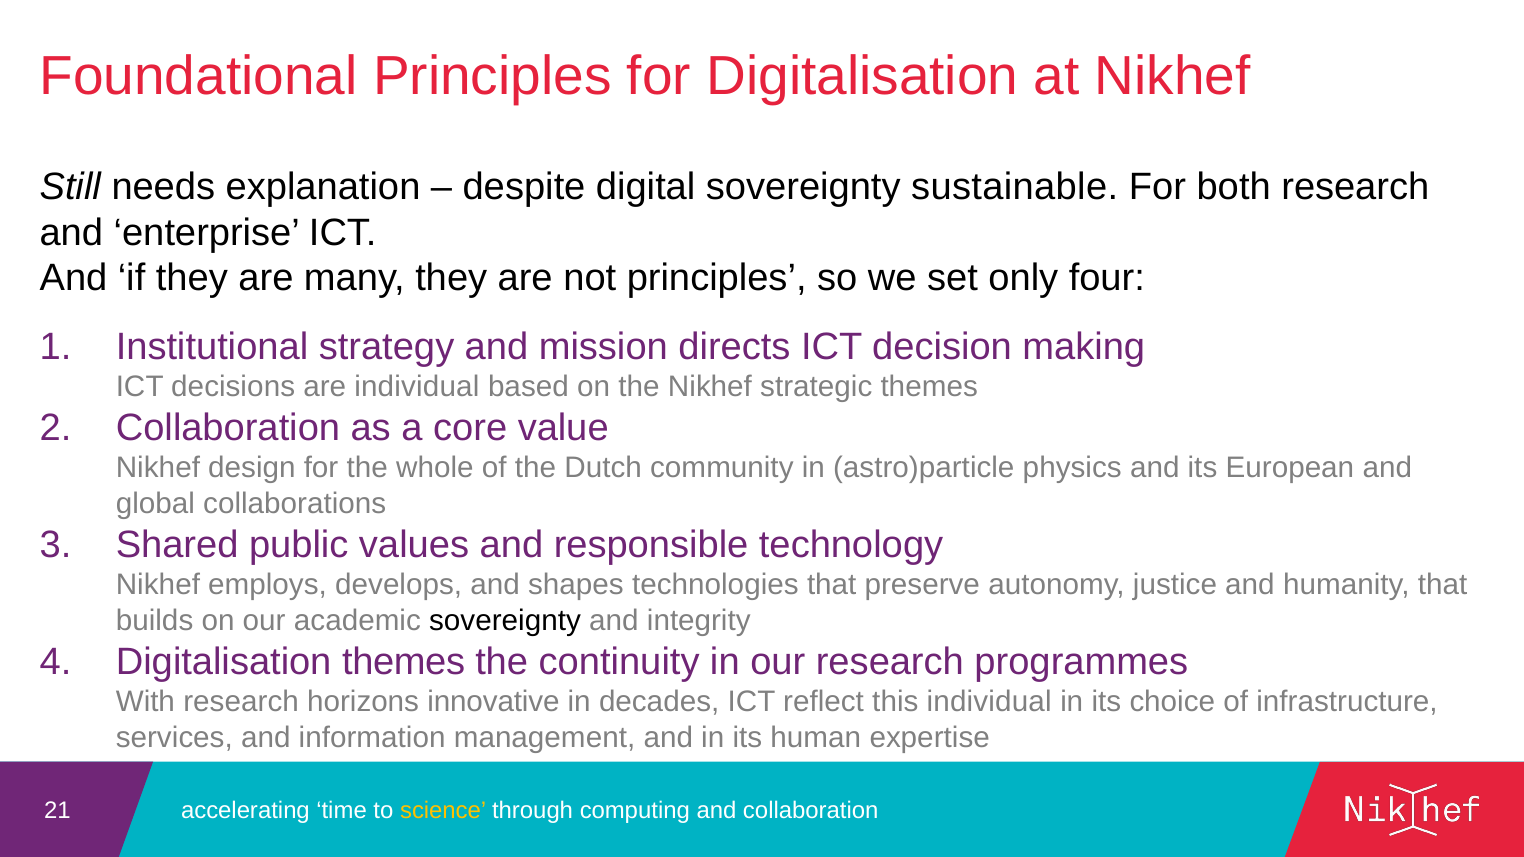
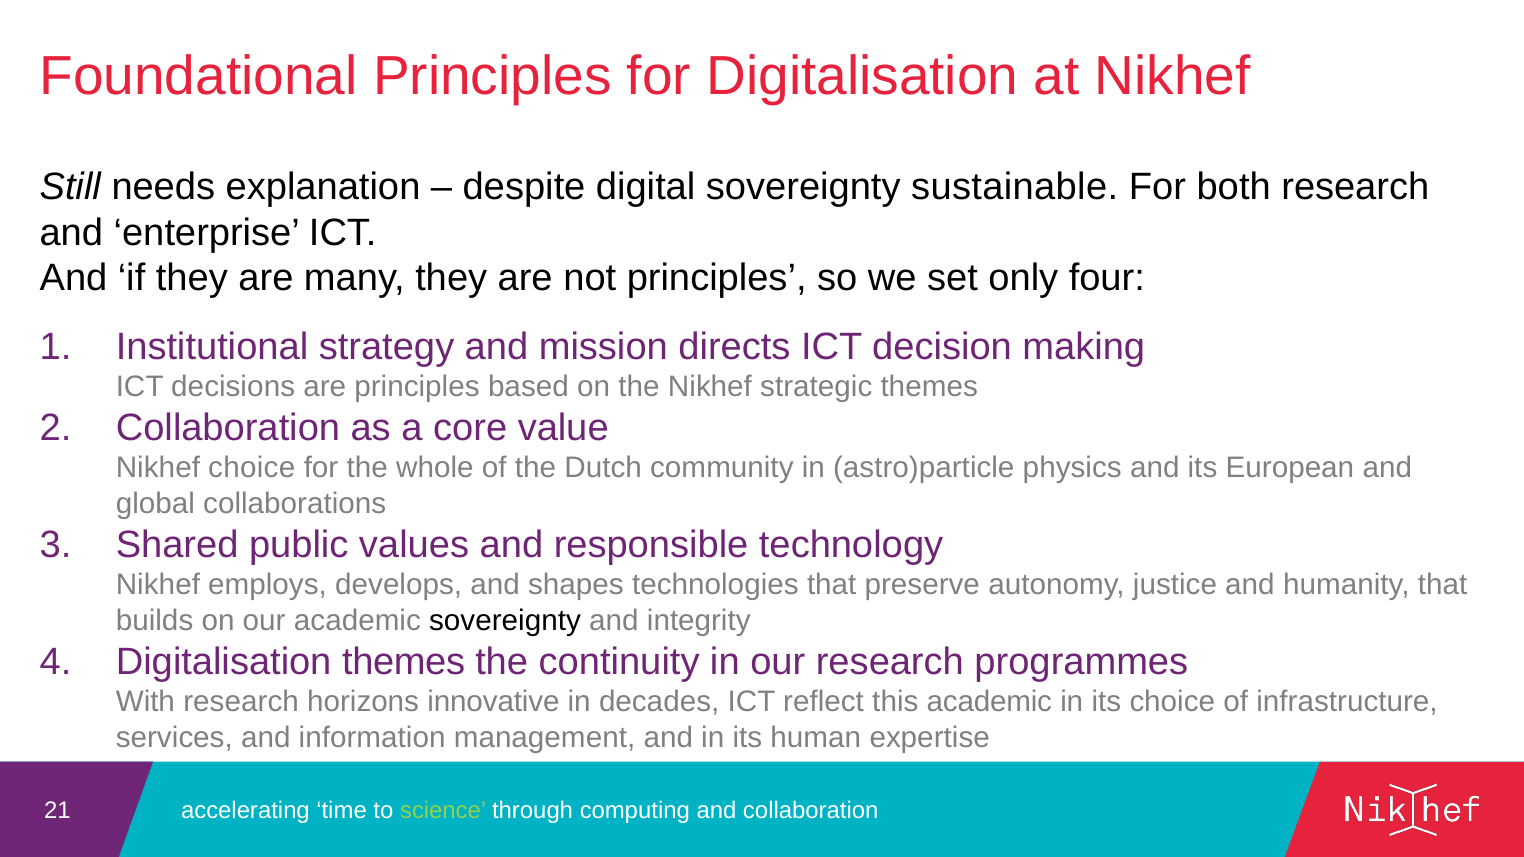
are individual: individual -> principles
Nikhef design: design -> choice
this individual: individual -> academic
science colour: yellow -> light green
